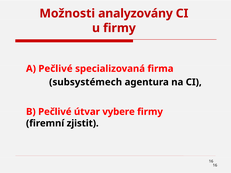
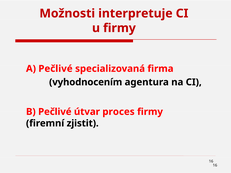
analyzovány: analyzovány -> interpretuje
subsystémech: subsystémech -> vyhodnocením
vybere: vybere -> proces
